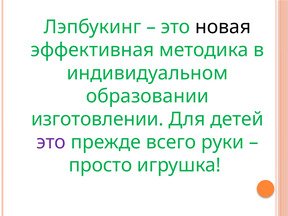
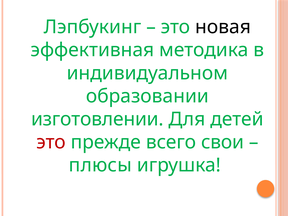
это at (51, 142) colour: purple -> red
руки: руки -> свои
просто: просто -> плюсы
